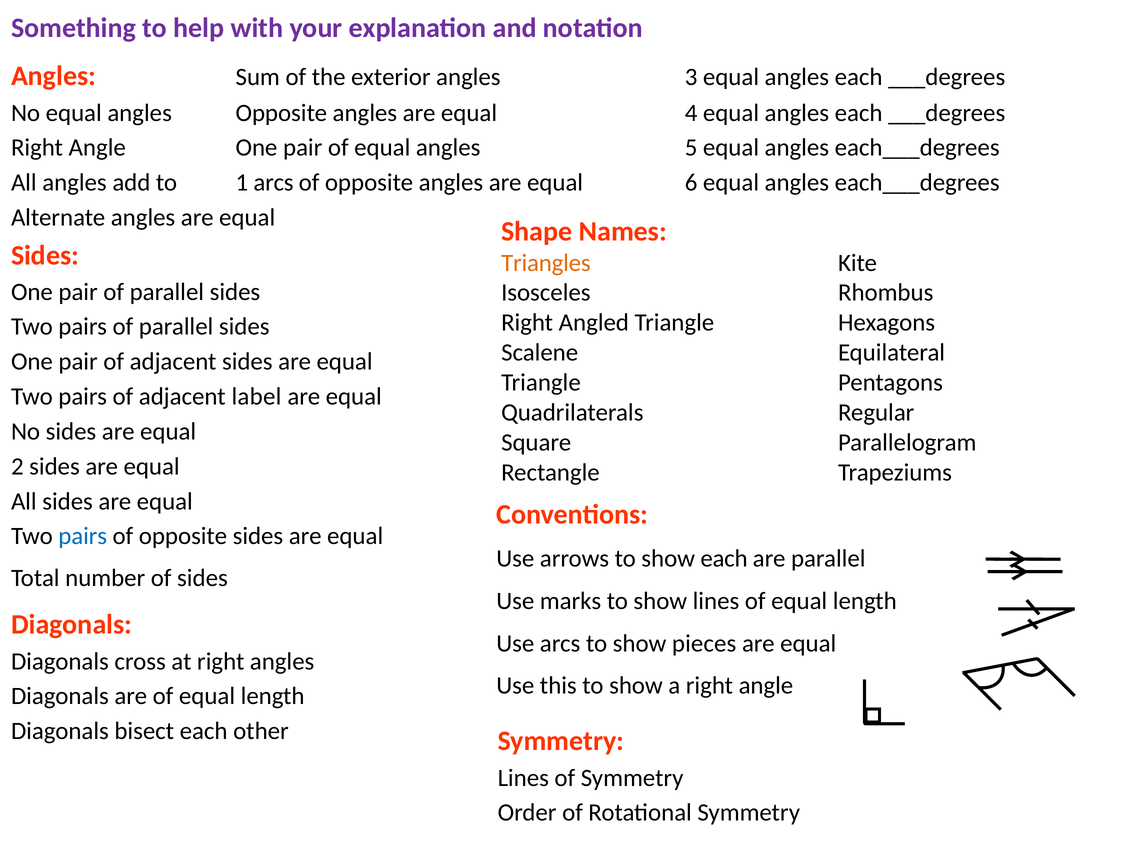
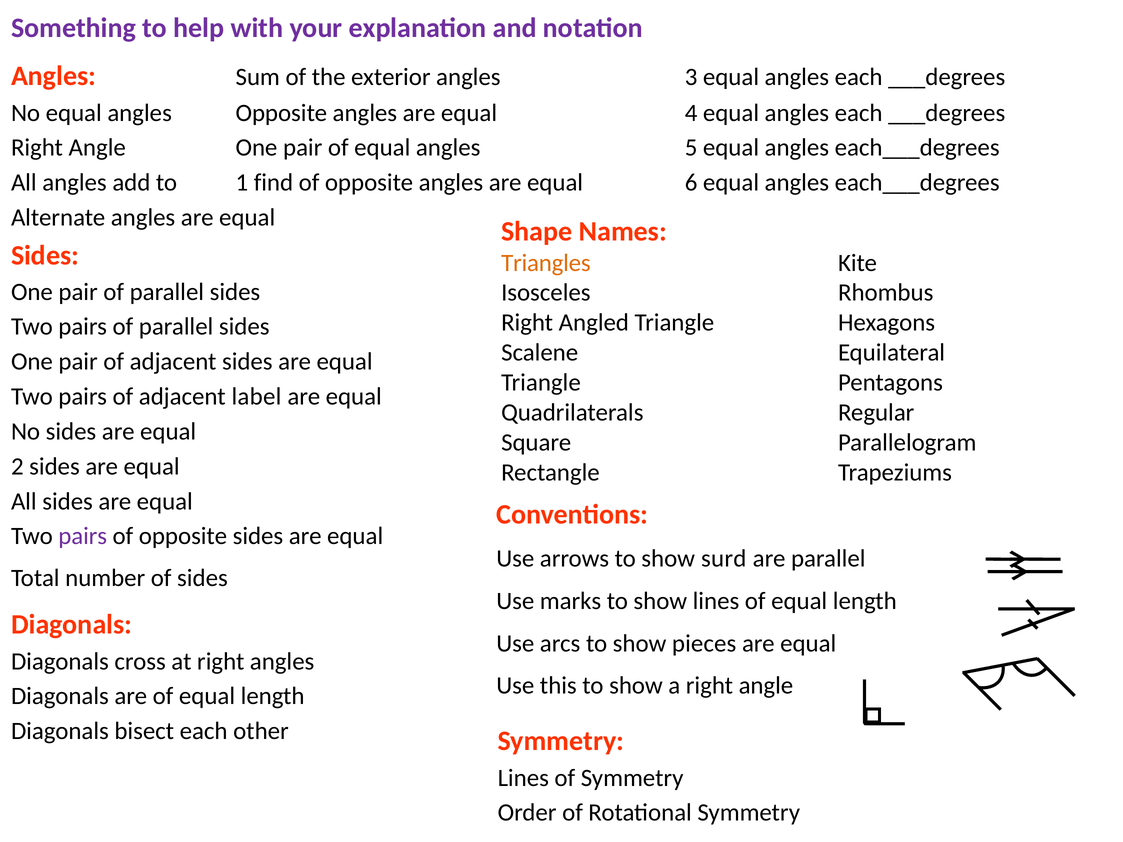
1 arcs: arcs -> find
pairs at (83, 536) colour: blue -> purple
show each: each -> surd
